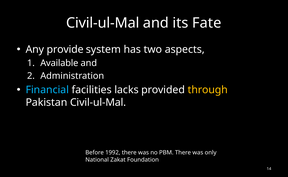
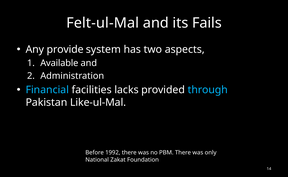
Civil-ul-Mal at (103, 23): Civil-ul-Mal -> Felt-ul-Mal
Fate: Fate -> Fails
through colour: yellow -> light blue
Pakistan Civil-ul-Mal: Civil-ul-Mal -> Like-ul-Mal
